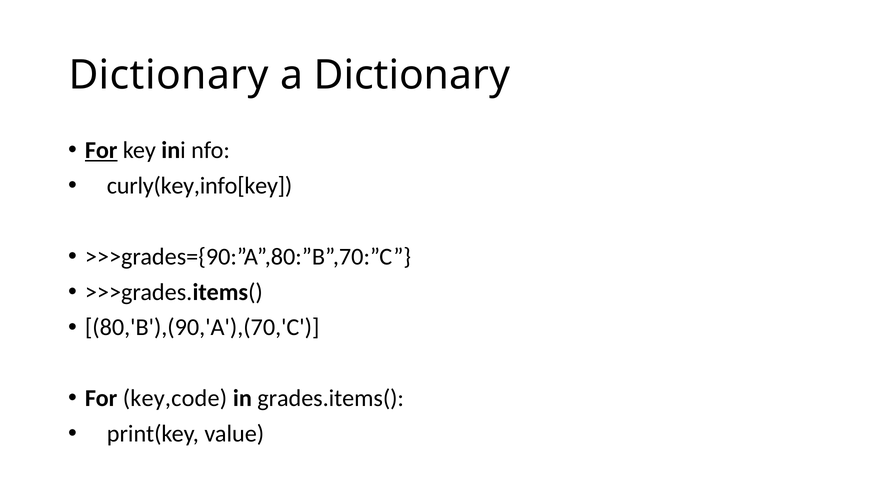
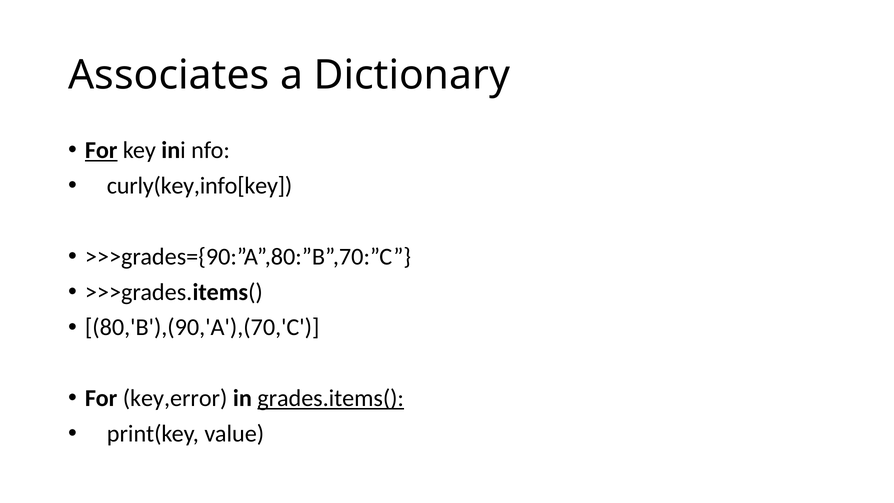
Dictionary at (169, 75): Dictionary -> Associates
key,code: key,code -> key,error
grades.items( underline: none -> present
